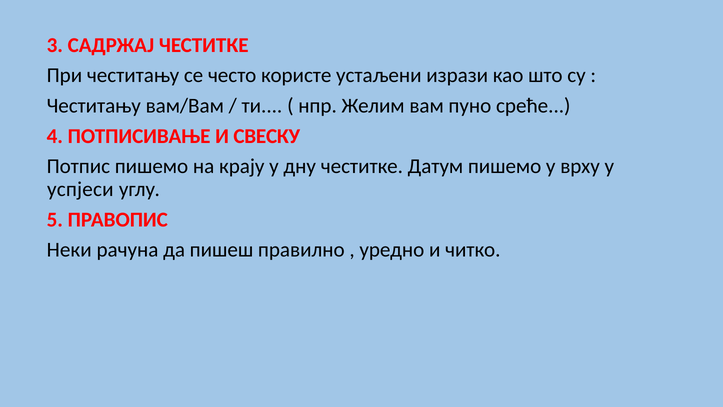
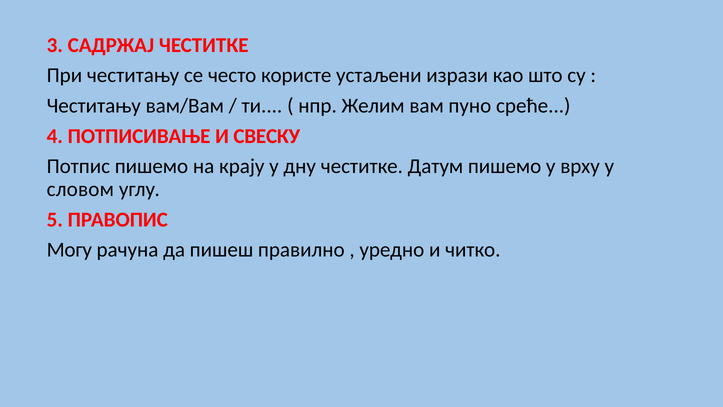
успјеси: успјеси -> словом
Неки: Неки -> Могу
